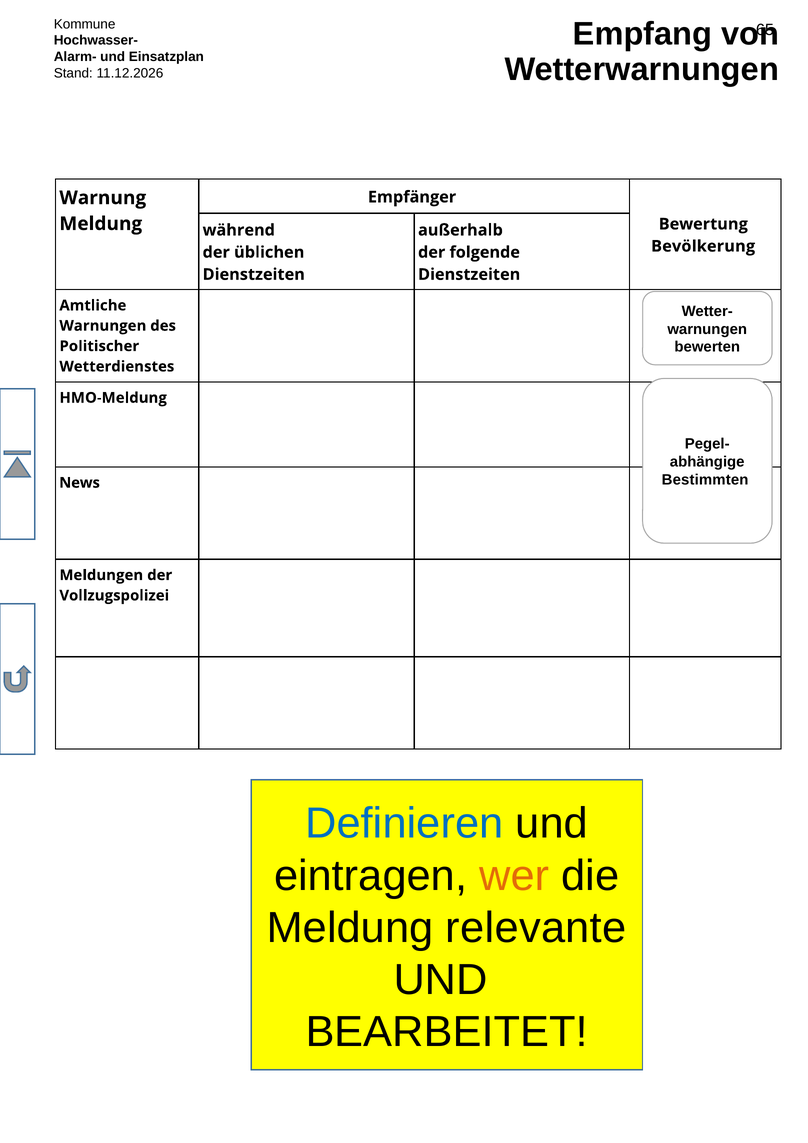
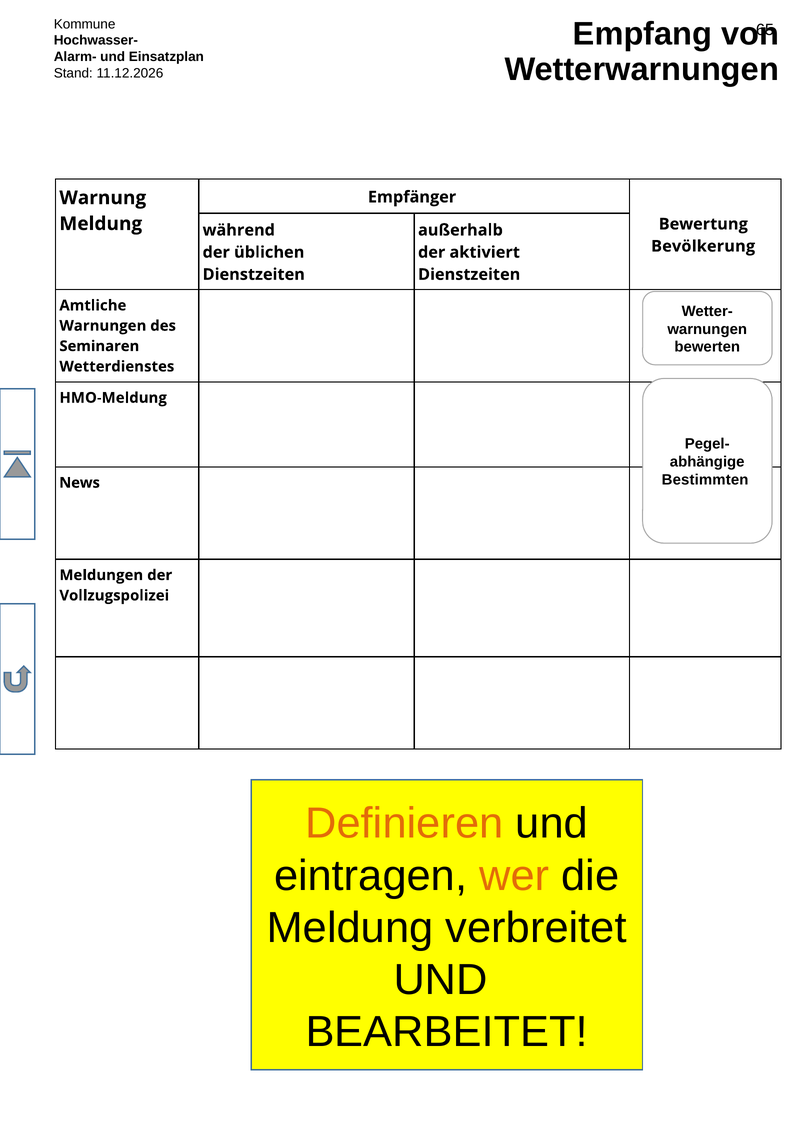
folgende: folgende -> aktiviert
Politischer: Politischer -> Seminaren
Definieren colour: blue -> orange
relevante: relevante -> verbreitet
